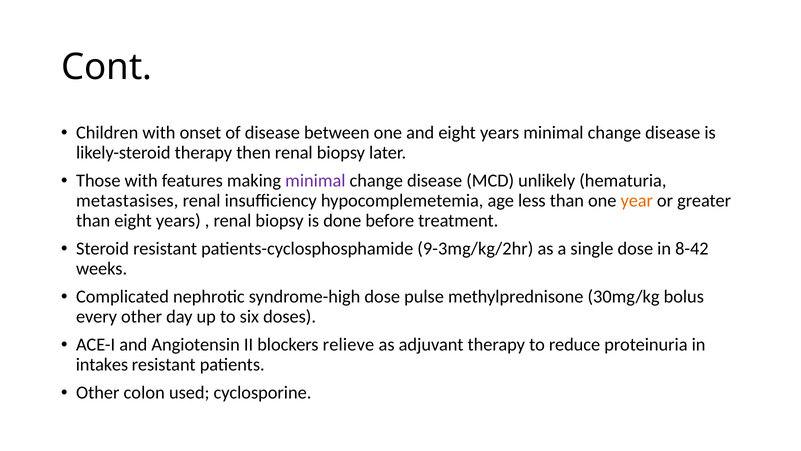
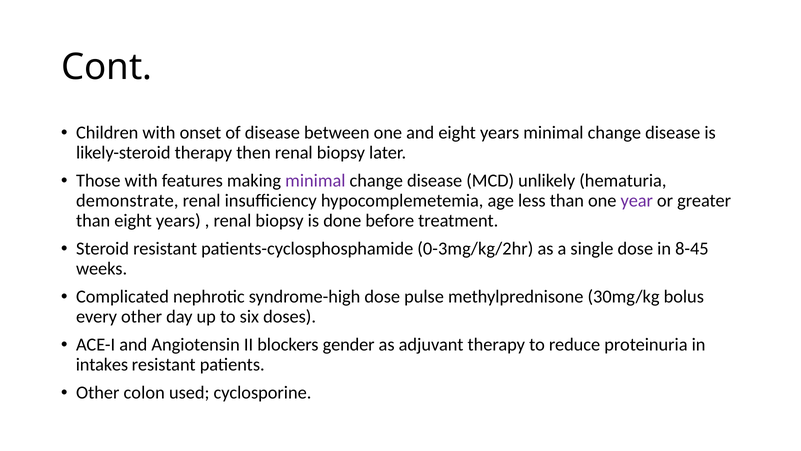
metastasises: metastasises -> demonstrate
year colour: orange -> purple
9-3mg/kg/2hr: 9-3mg/kg/2hr -> 0-3mg/kg/2hr
8-42: 8-42 -> 8-45
relieve: relieve -> gender
